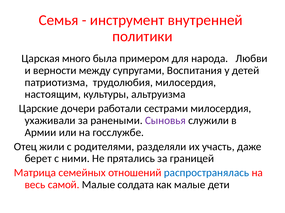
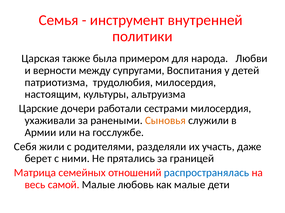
много: много -> также
Сыновья colour: purple -> orange
Отец: Отец -> Себя
солдата: солдата -> любовь
